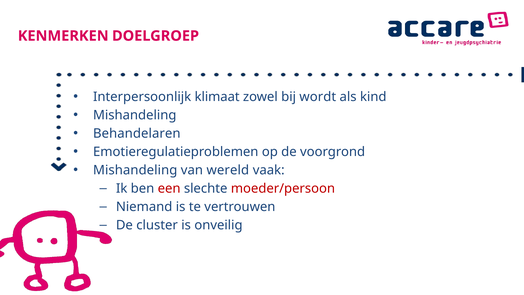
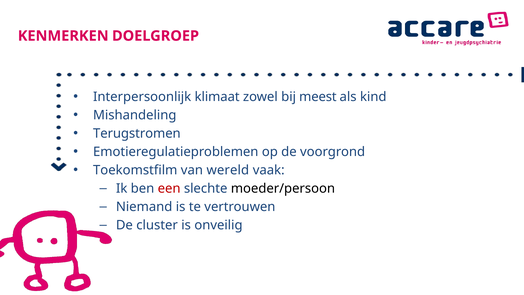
wordt: wordt -> meest
Behandelaren: Behandelaren -> Terugstromen
Mishandeling at (135, 170): Mishandeling -> Toekomstfilm
moeder/persoon colour: red -> black
